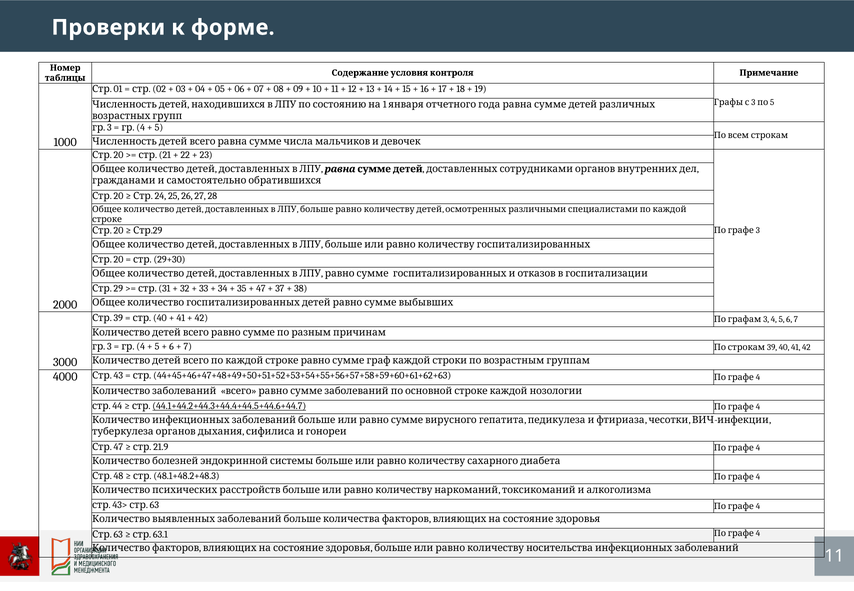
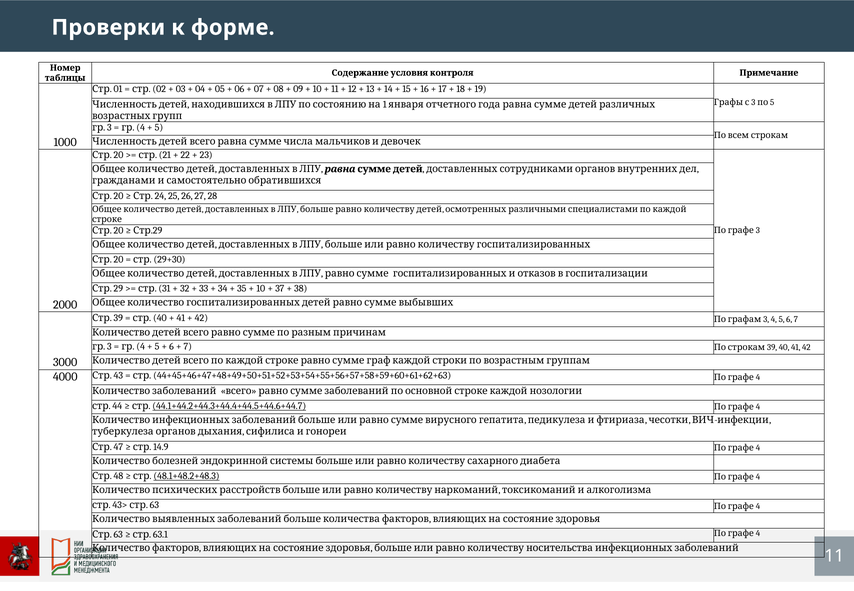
47 at (261, 289): 47 -> 10
21.9: 21.9 -> 14.9
48.1+48.2+48.3 underline: none -> present
